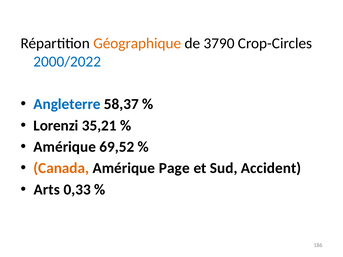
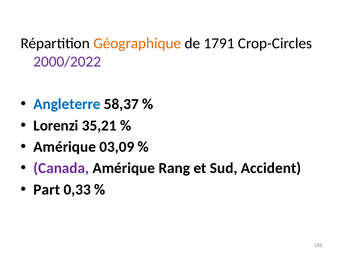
3790: 3790 -> 1791
2000/2022 colour: blue -> purple
69,52: 69,52 -> 03,09
Canada colour: orange -> purple
Page: Page -> Rang
Arts: Arts -> Part
